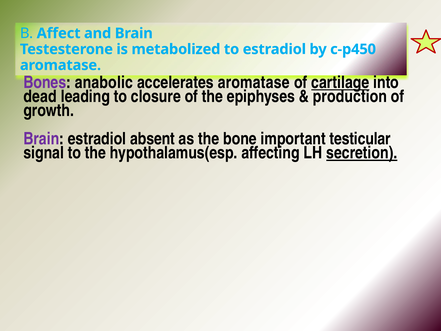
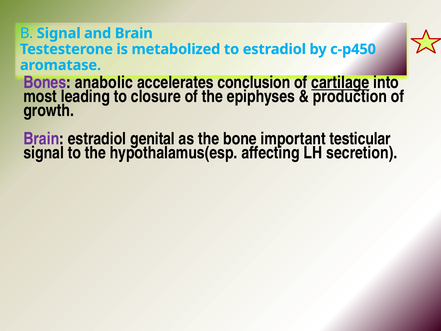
B Affect: Affect -> Signal
accelerates aromatase: aromatase -> conclusion
dead: dead -> most
absent: absent -> genital
secretion underline: present -> none
